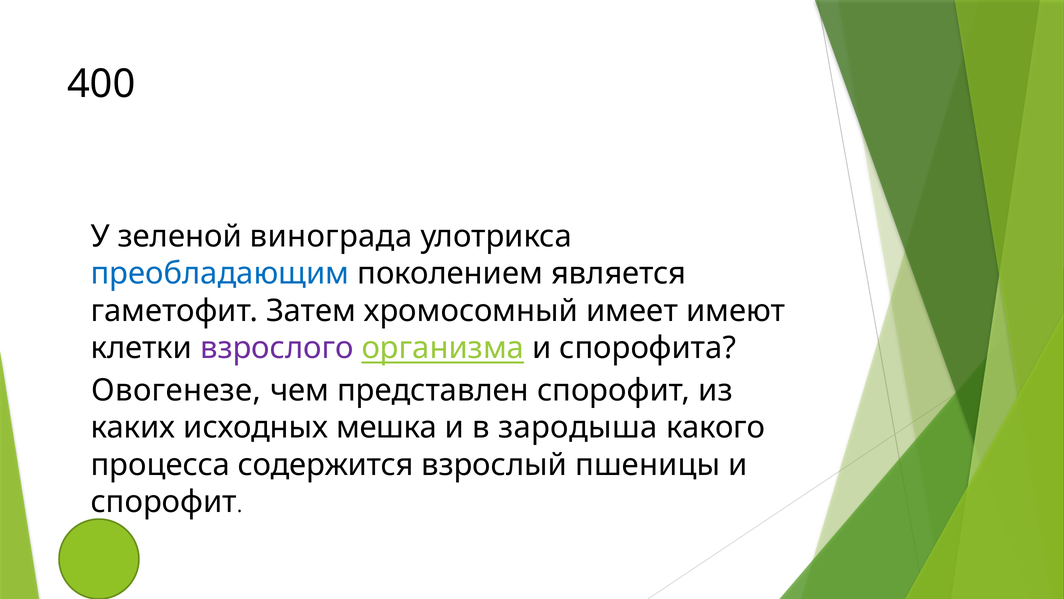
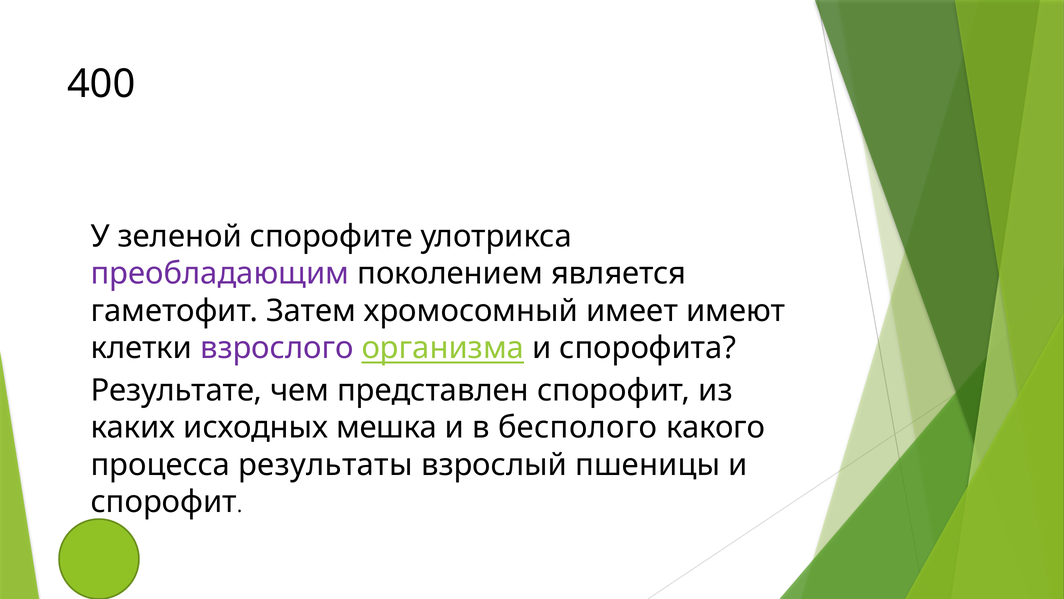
винограда: винограда -> спорофите
преобладающим colour: blue -> purple
Овогенезе: Овогенезе -> Результате
зародыша: зародыша -> бесполого
содержится: содержится -> результаты
